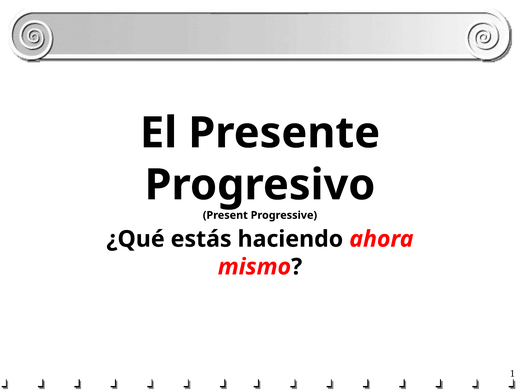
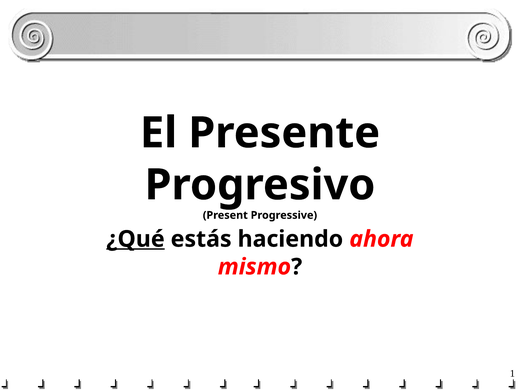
¿Qué underline: none -> present
